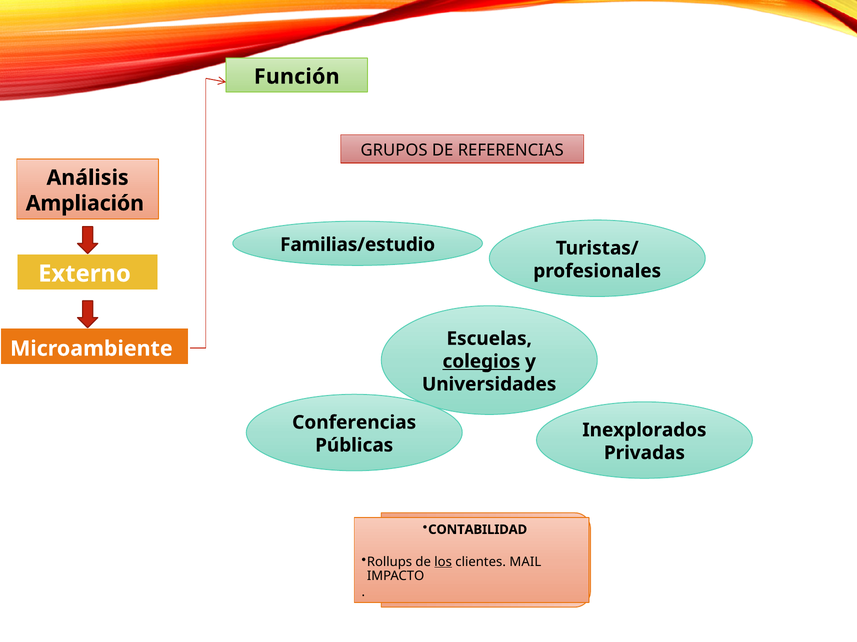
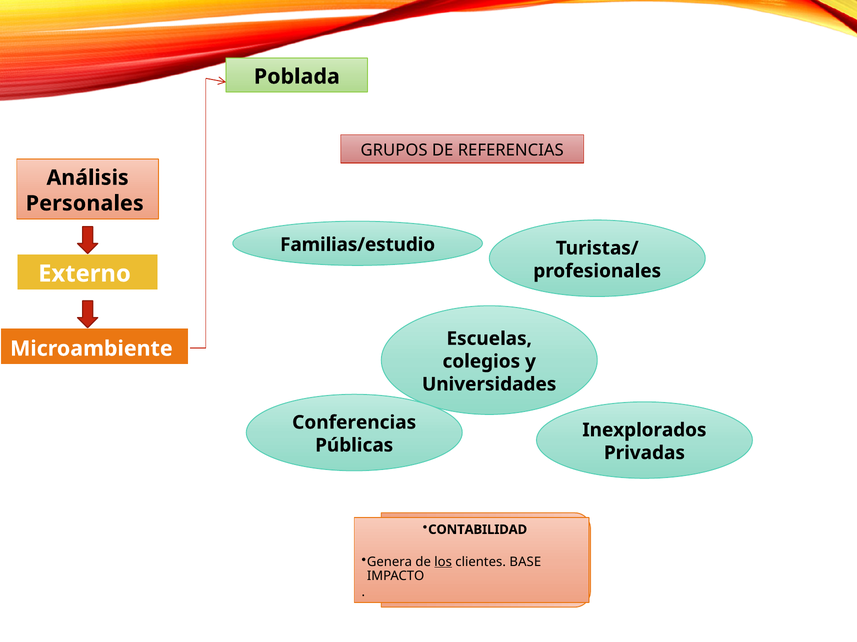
Función: Función -> Poblada
Ampliación: Ampliación -> Personales
colegios underline: present -> none
Rollups: Rollups -> Genera
MAIL: MAIL -> BASE
